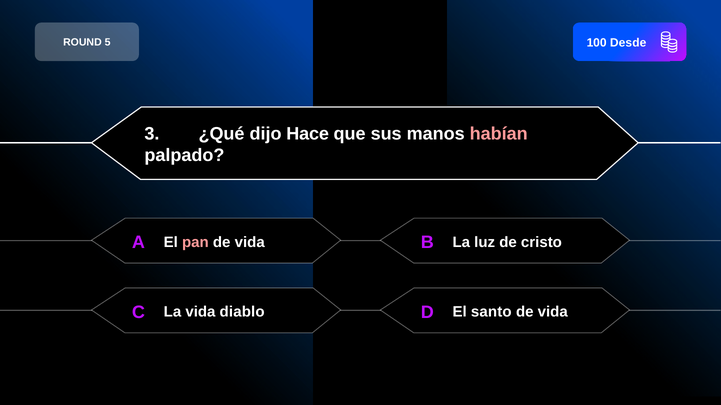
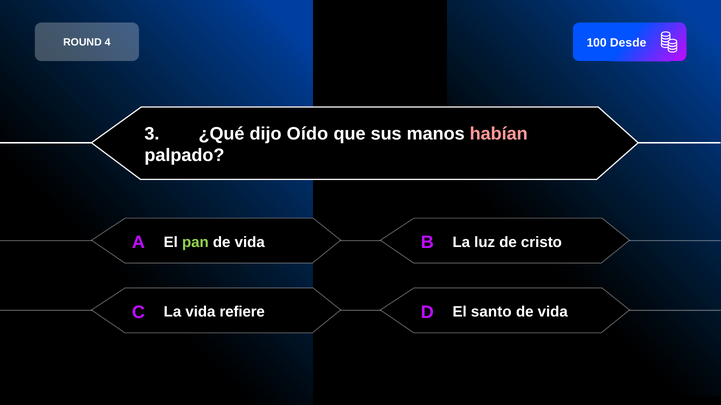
5: 5 -> 4
Hace: Hace -> Oído
pan colour: pink -> light green
diablo: diablo -> refiere
